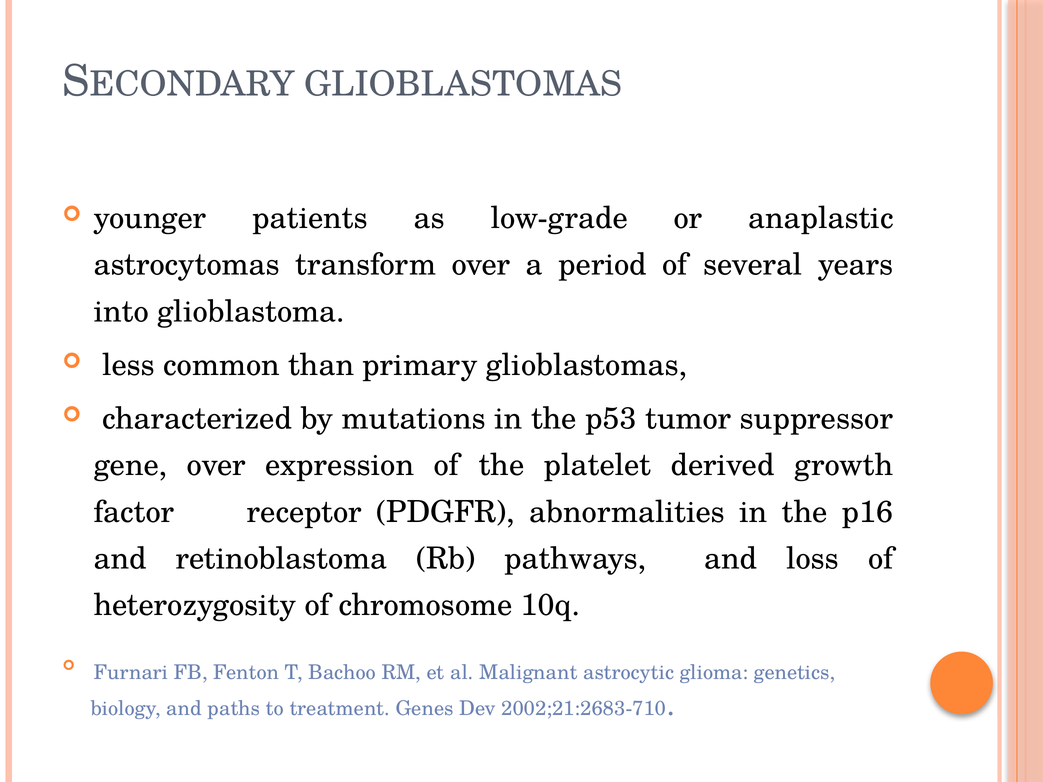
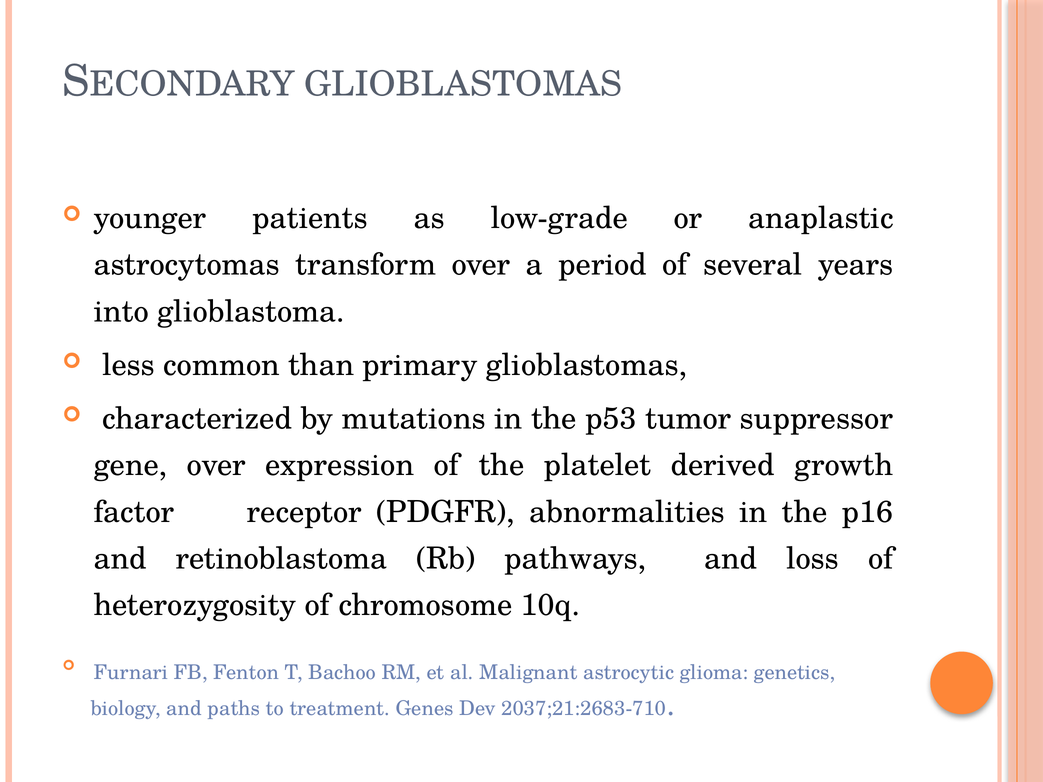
2002;21:2683-710: 2002;21:2683-710 -> 2037;21:2683-710
